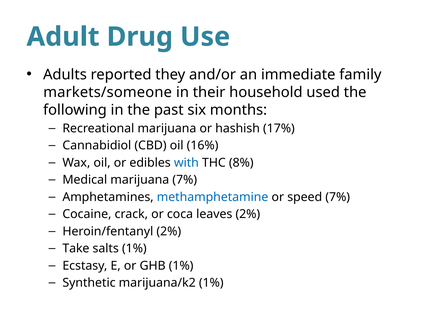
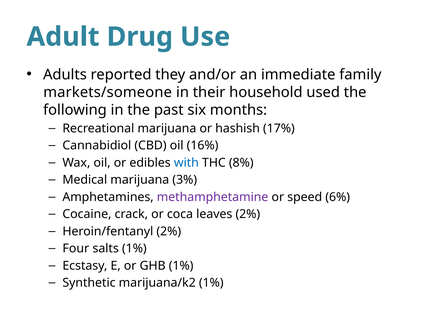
marijuana 7%: 7% -> 3%
methamphetamine colour: blue -> purple
speed 7%: 7% -> 6%
Take: Take -> Four
